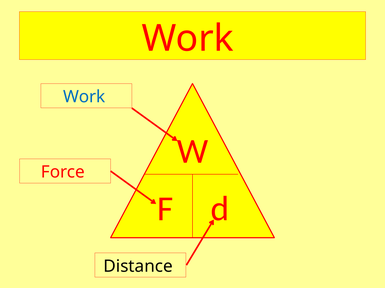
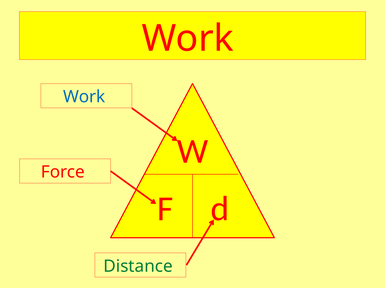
Distance colour: black -> green
